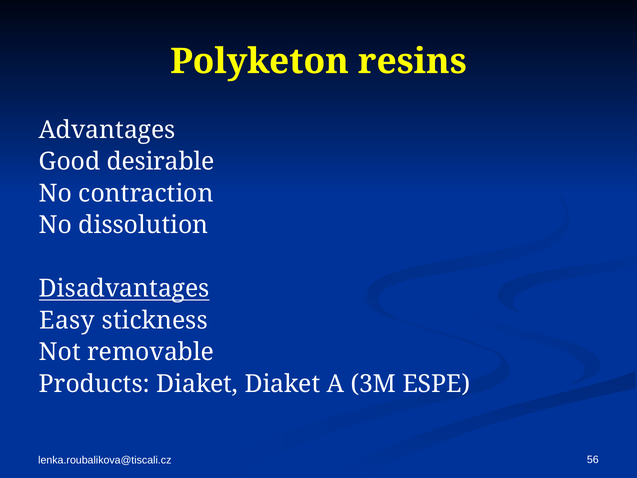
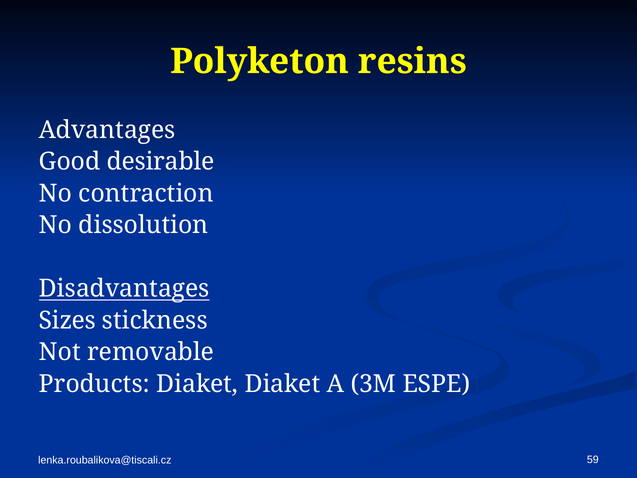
Easy: Easy -> Sizes
56: 56 -> 59
